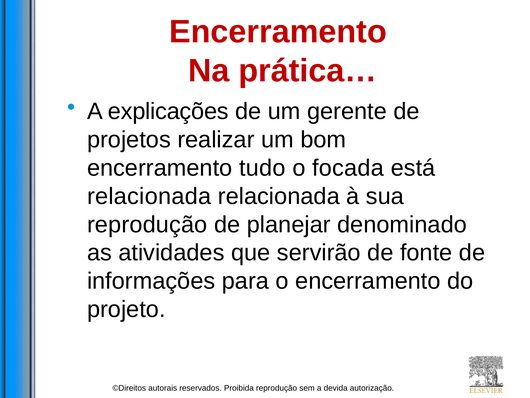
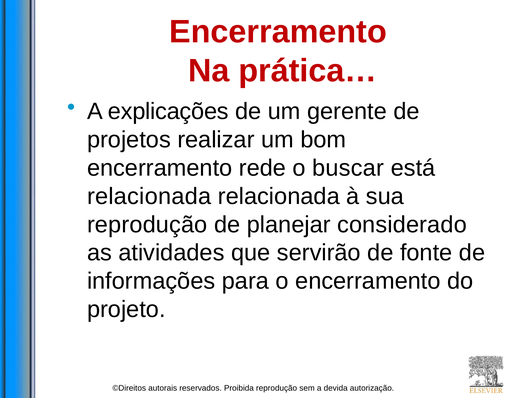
tudo: tudo -> rede
focada: focada -> buscar
denominado: denominado -> considerado
